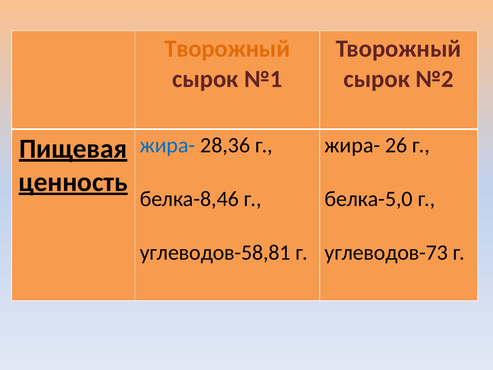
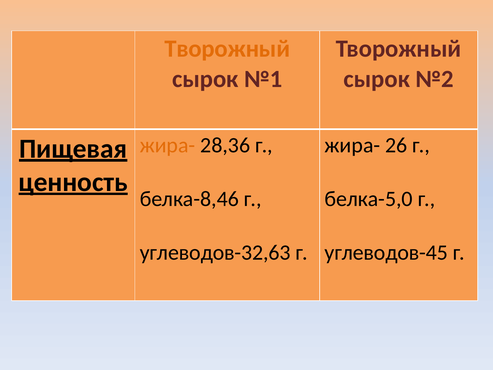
жира- at (168, 145) colour: blue -> orange
углеводов-58,81: углеводов-58,81 -> углеводов-32,63
углеводов-73: углеводов-73 -> углеводов-45
